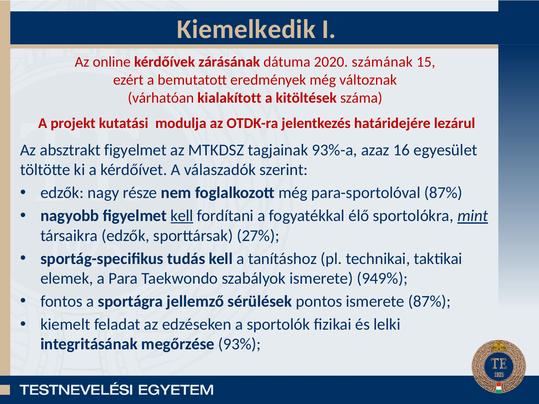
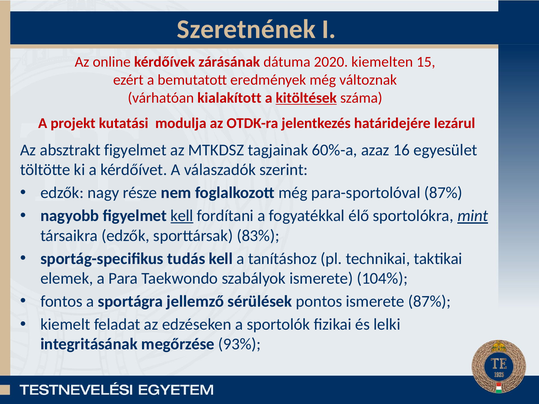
Kiemelkedik: Kiemelkedik -> Szeretnének
számának: számának -> kiemelten
kitöltések underline: none -> present
93%-a: 93%-a -> 60%-a
27%: 27% -> 83%
949%: 949% -> 104%
